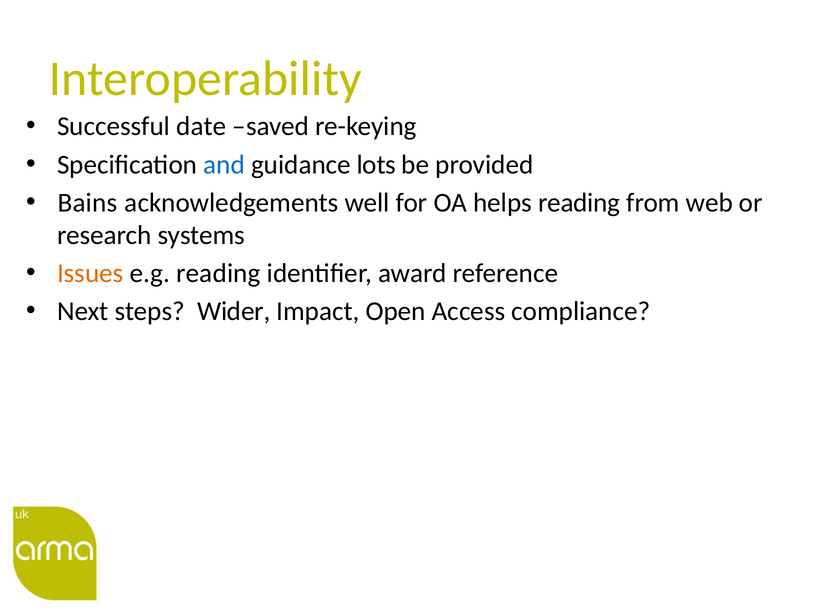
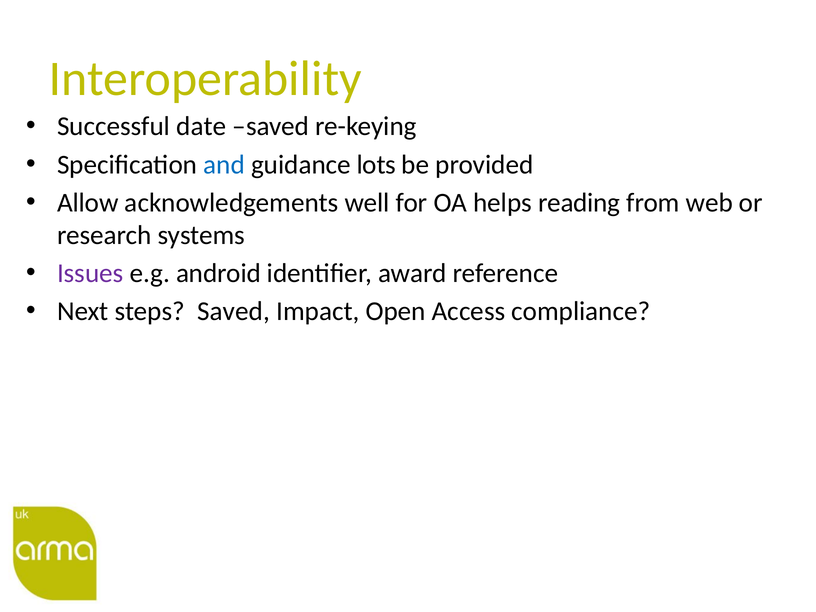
Bains: Bains -> Allow
Issues colour: orange -> purple
e.g reading: reading -> android
steps Wider: Wider -> Saved
